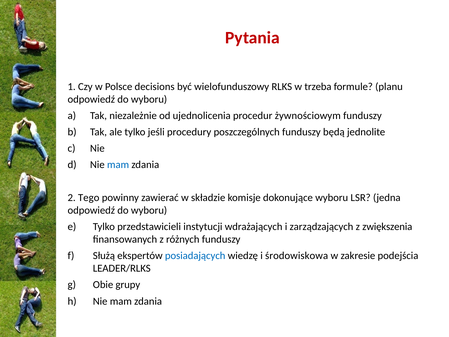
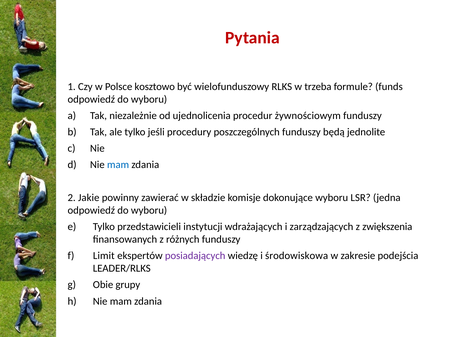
decisions: decisions -> kosztowo
planu: planu -> funds
Tego: Tego -> Jakie
Służą: Służą -> Limit
posiadających colour: blue -> purple
